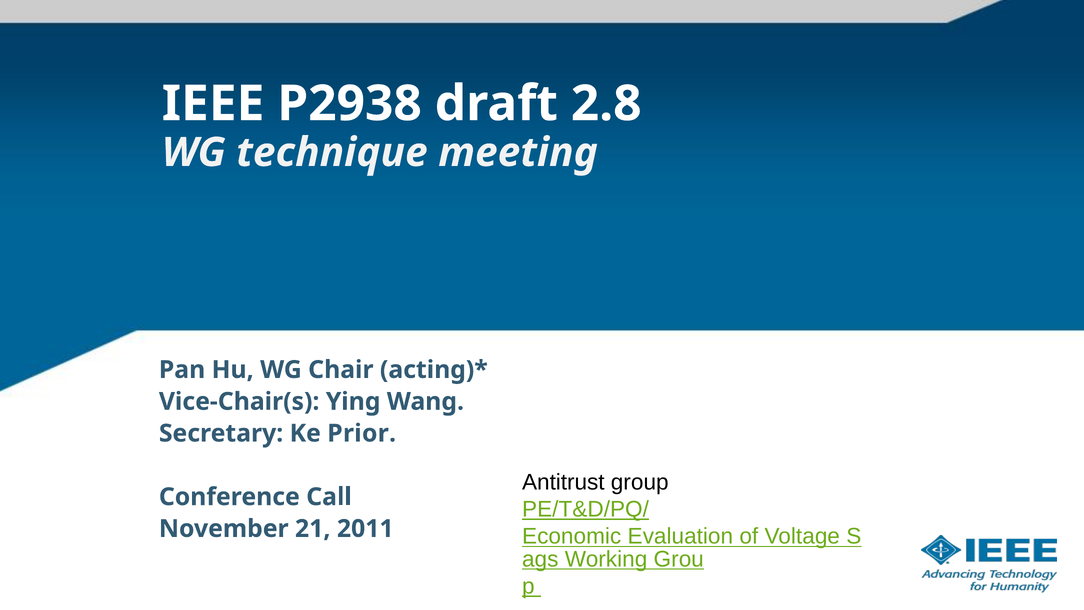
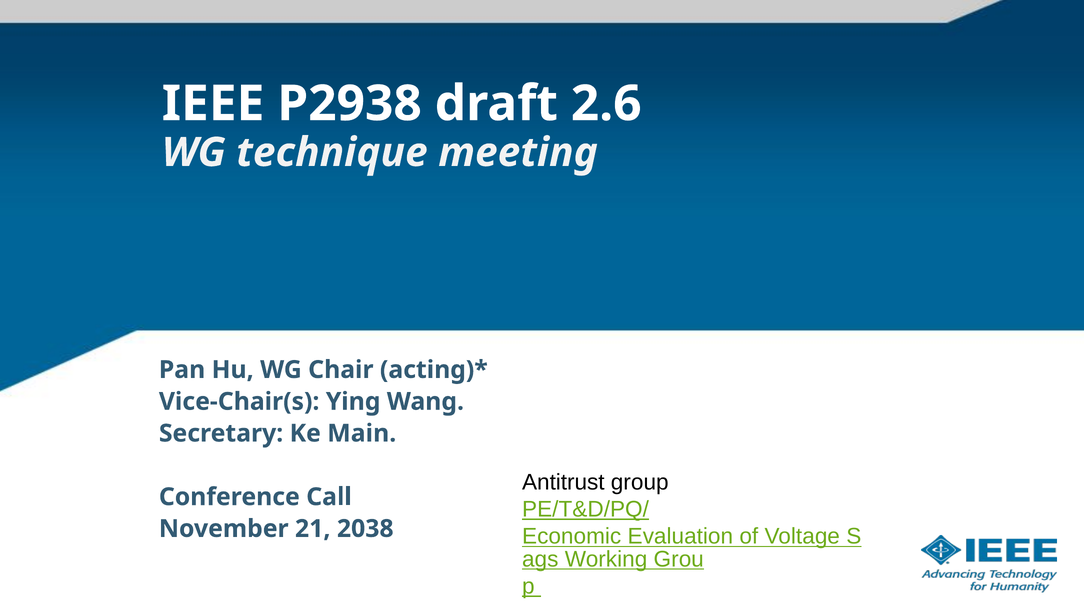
2.8: 2.8 -> 2.6
Prior: Prior -> Main
2011: 2011 -> 2038
